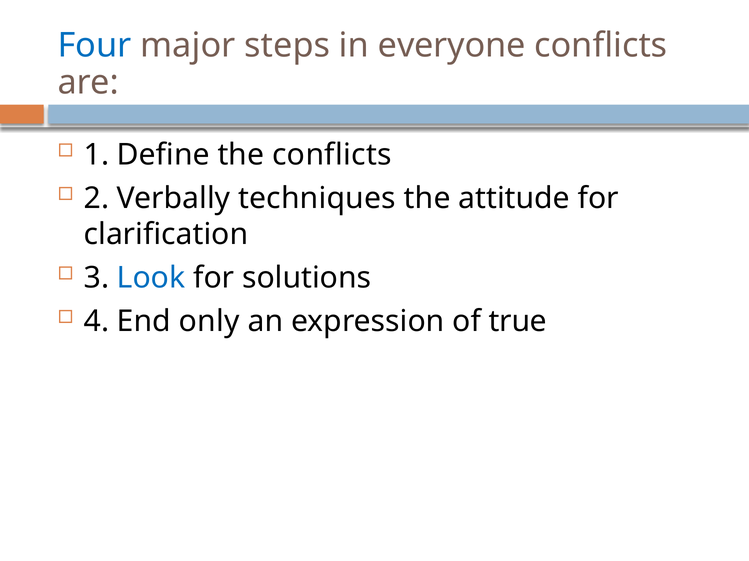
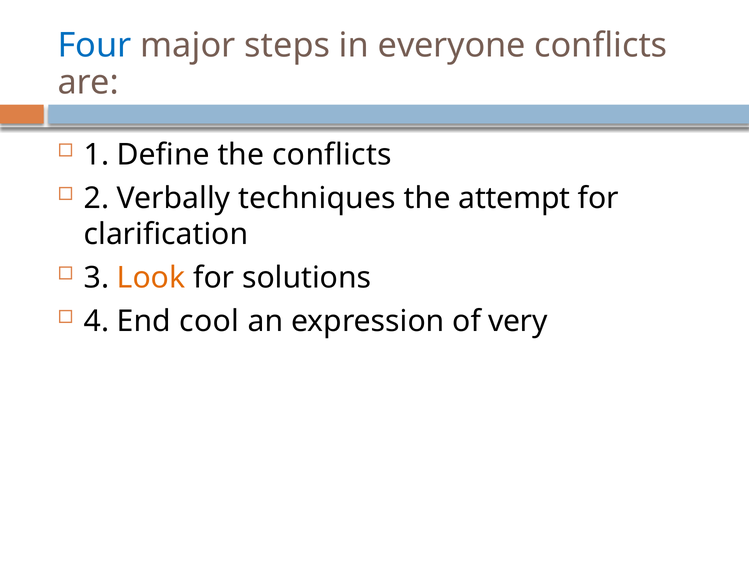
attitude: attitude -> attempt
Look colour: blue -> orange
only: only -> cool
true: true -> very
